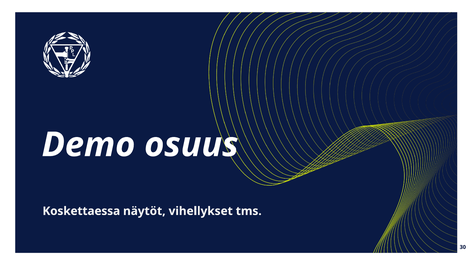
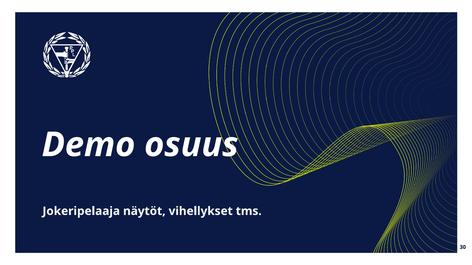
Koskettaessa: Koskettaessa -> Jokeripelaaja
